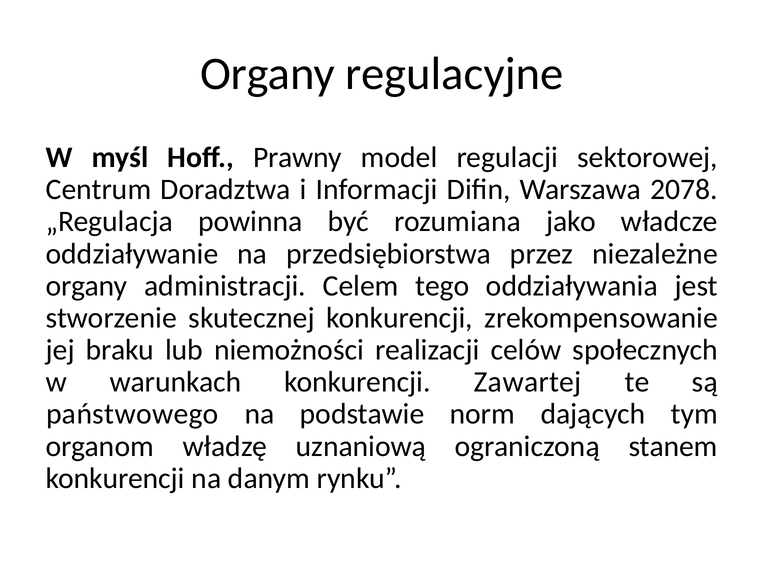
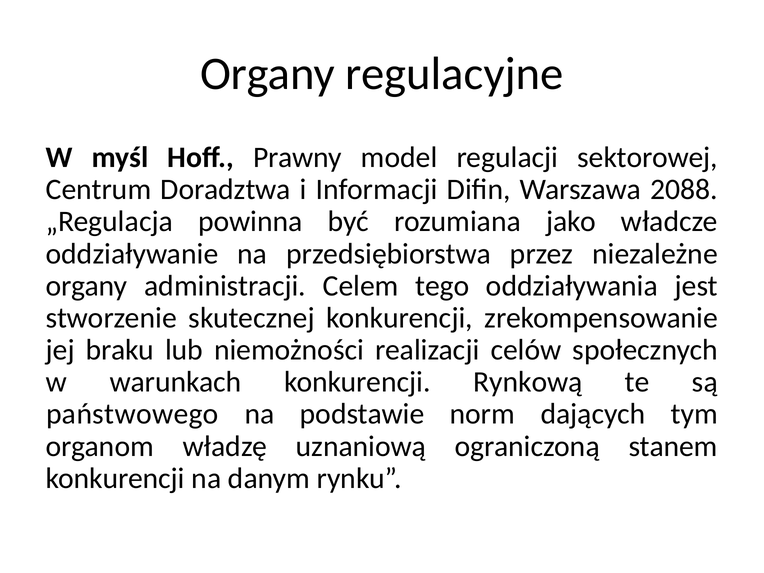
2078: 2078 -> 2088
Zawartej: Zawartej -> Rynkową
